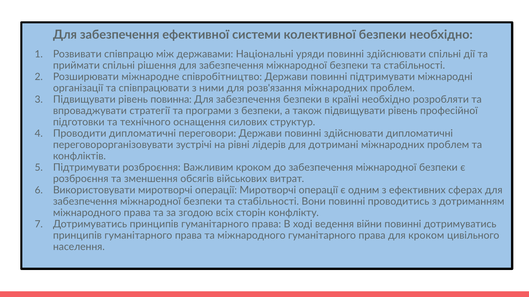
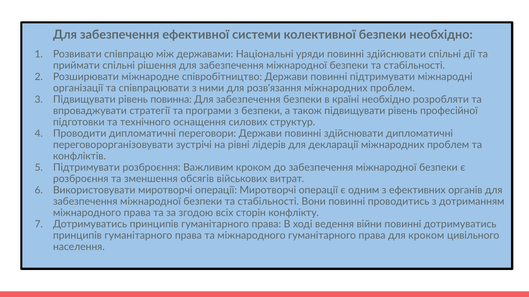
дотримані: дотримані -> декларації
сферах: сферах -> органів
